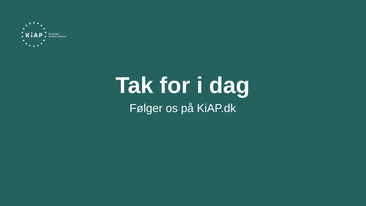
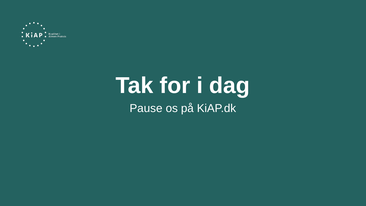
Følger: Følger -> Pause
